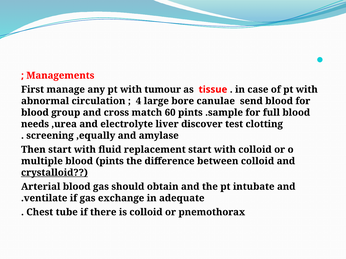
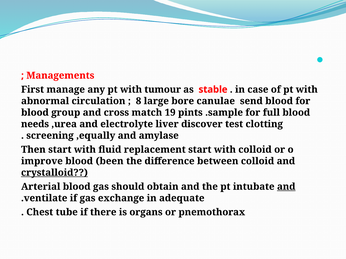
tissue: tissue -> stable
4: 4 -> 8
60: 60 -> 19
multiple: multiple -> improve
blood pints: pints -> been
and at (286, 187) underline: none -> present
is colloid: colloid -> organs
